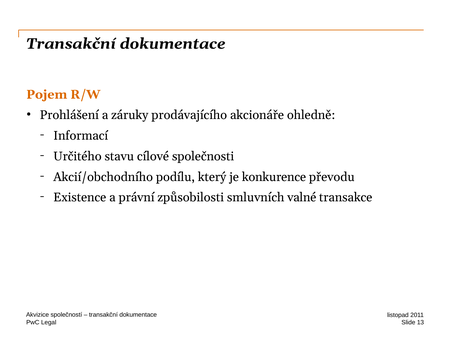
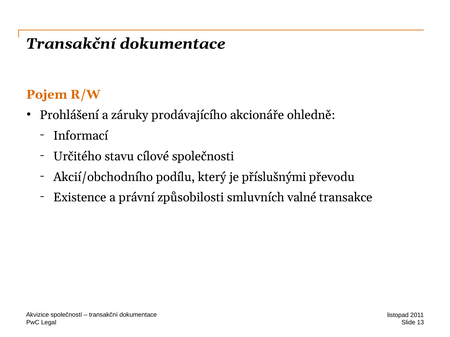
konkurence: konkurence -> příslušnými
